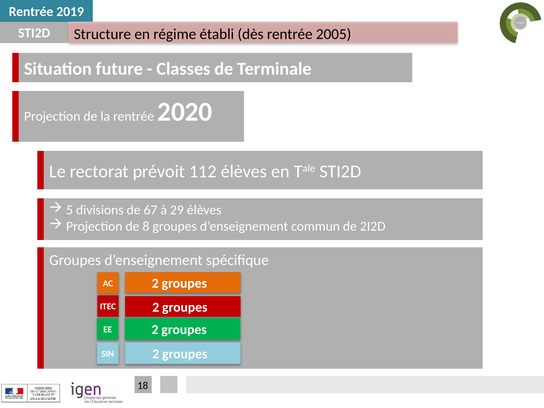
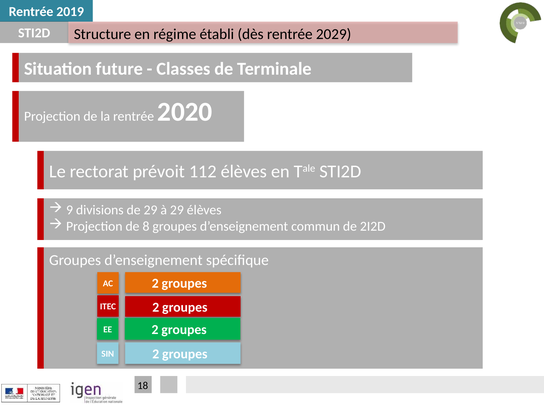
2005: 2005 -> 2029
5: 5 -> 9
de 67: 67 -> 29
